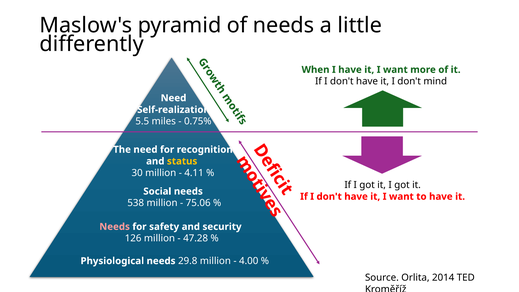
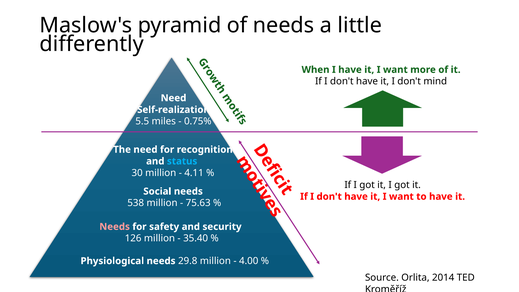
status colour: yellow -> light blue
75.06: 75.06 -> 75.63
47.28: 47.28 -> 35.40
